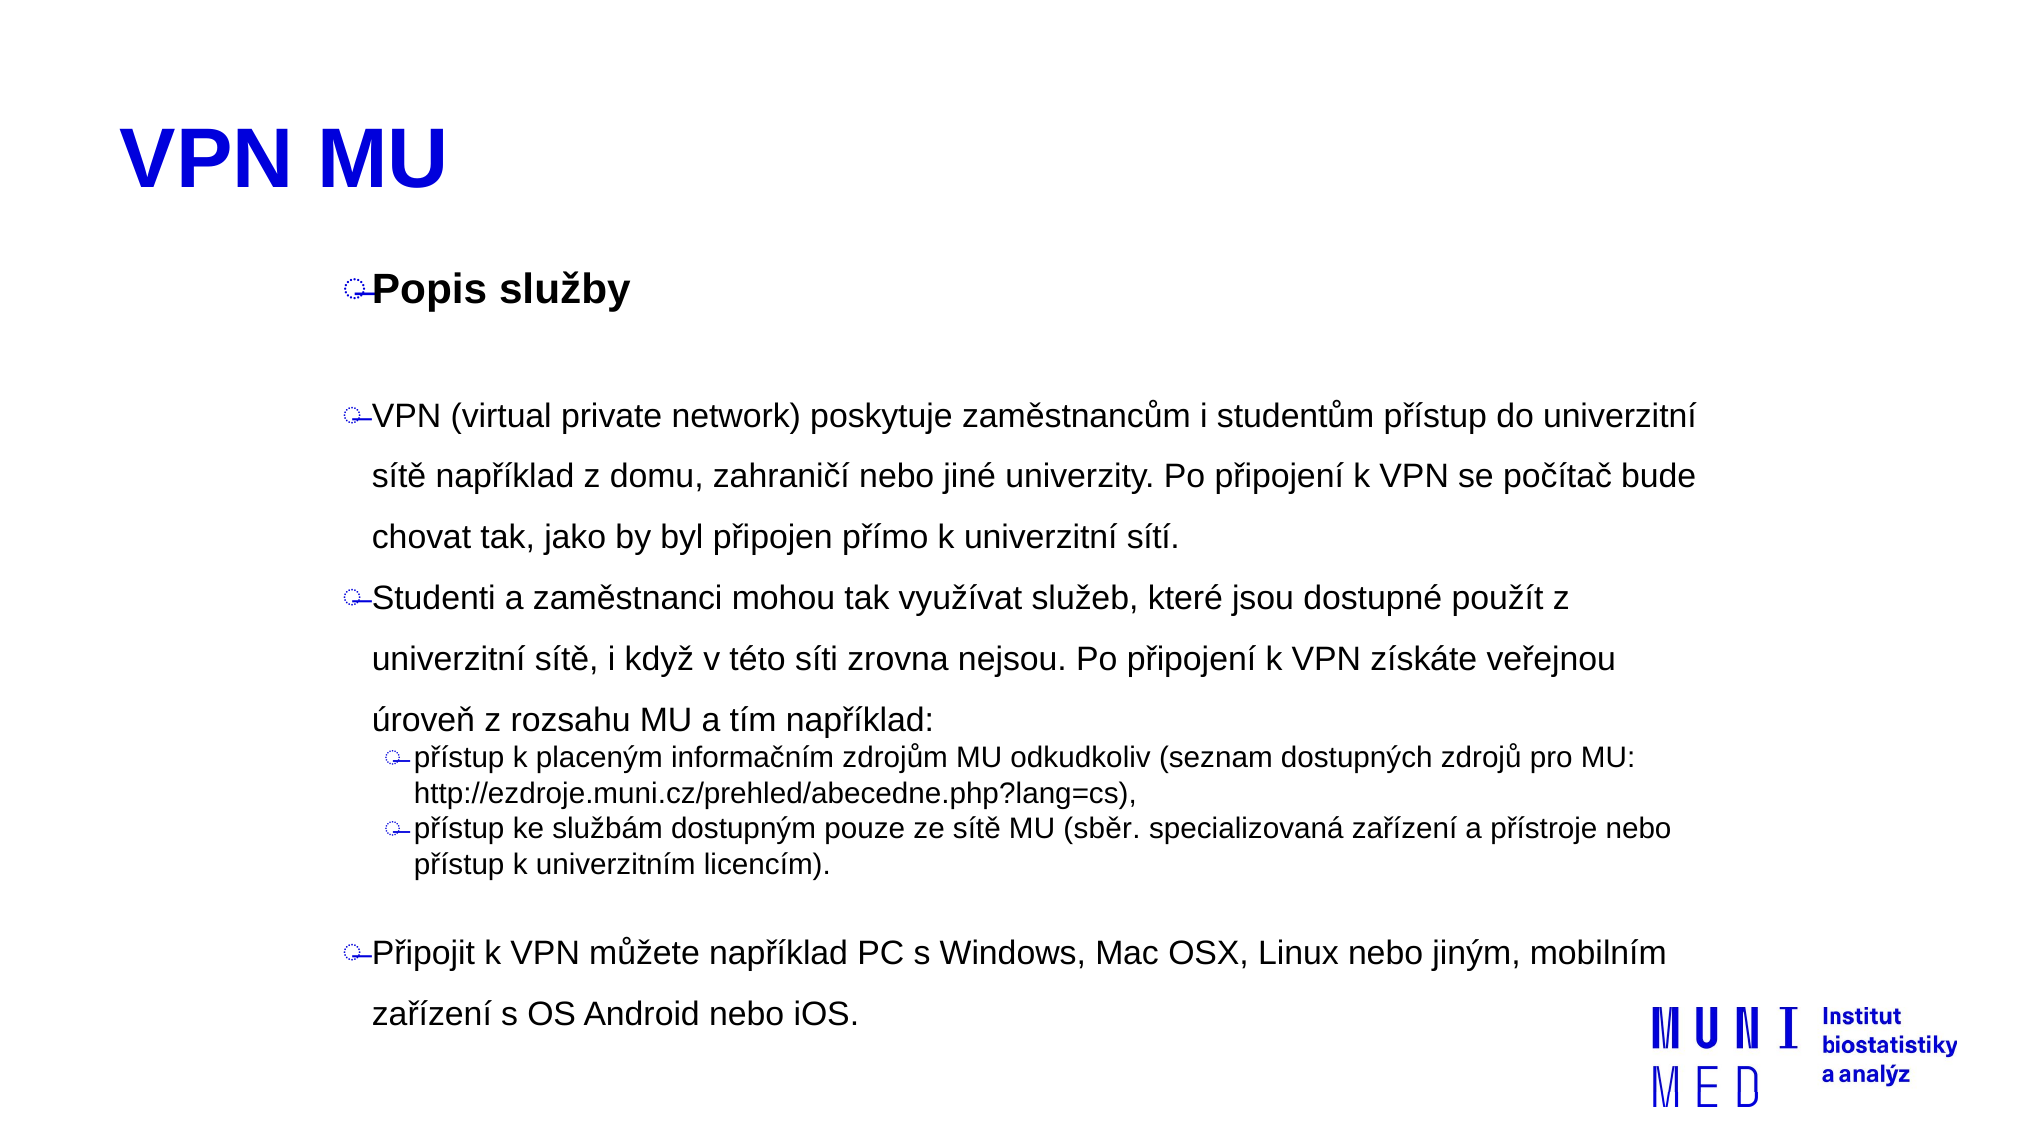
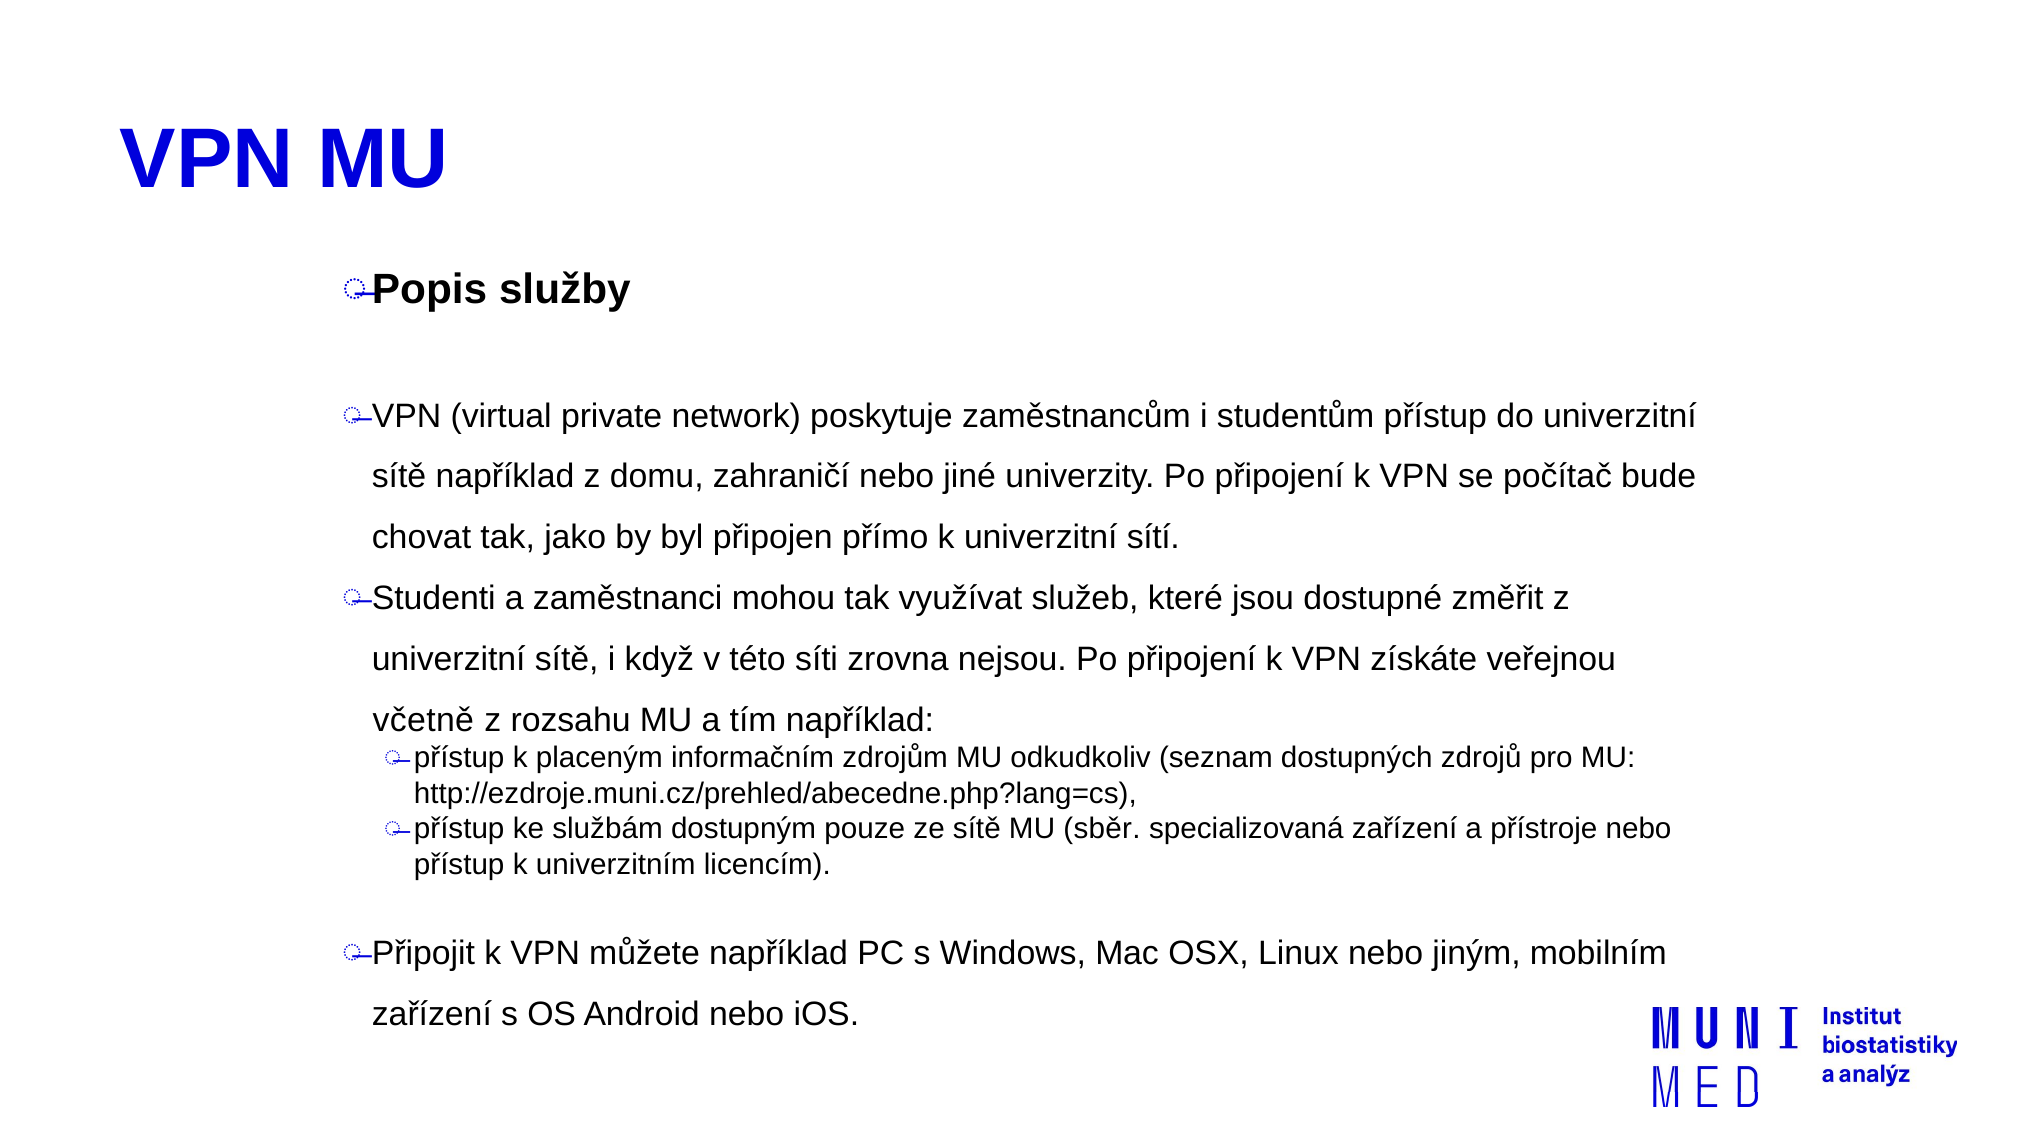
použít: použít -> změřit
úroveň: úroveň -> včetně
